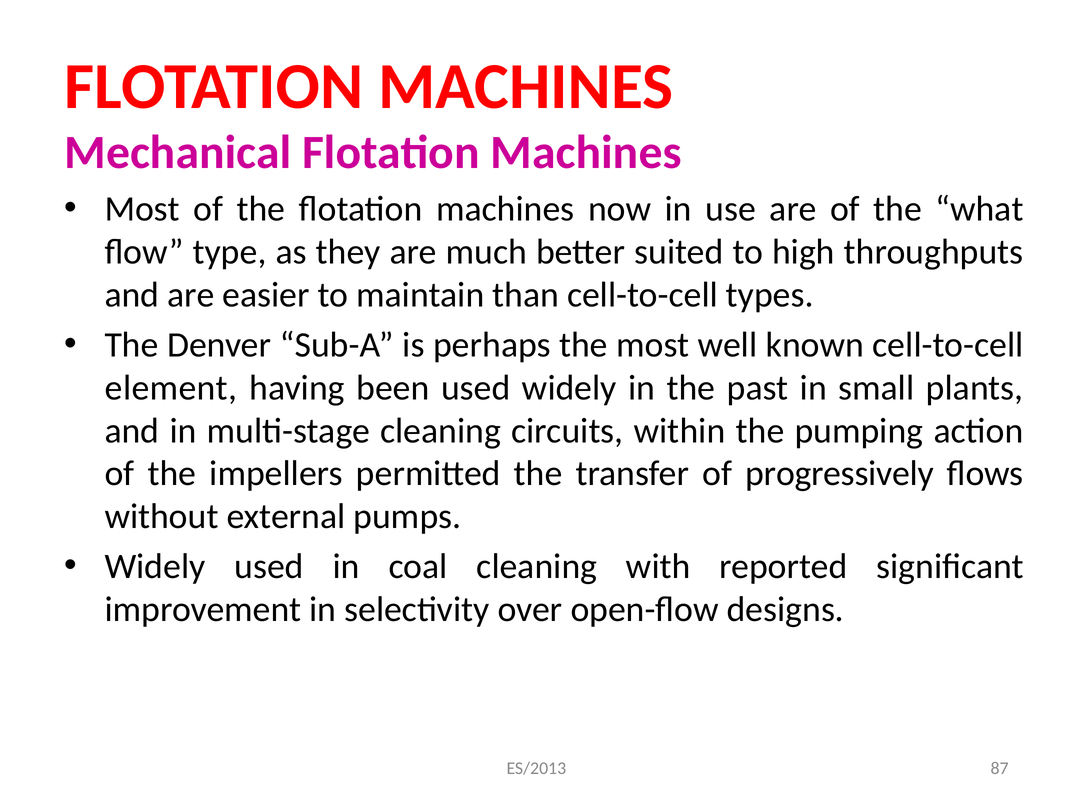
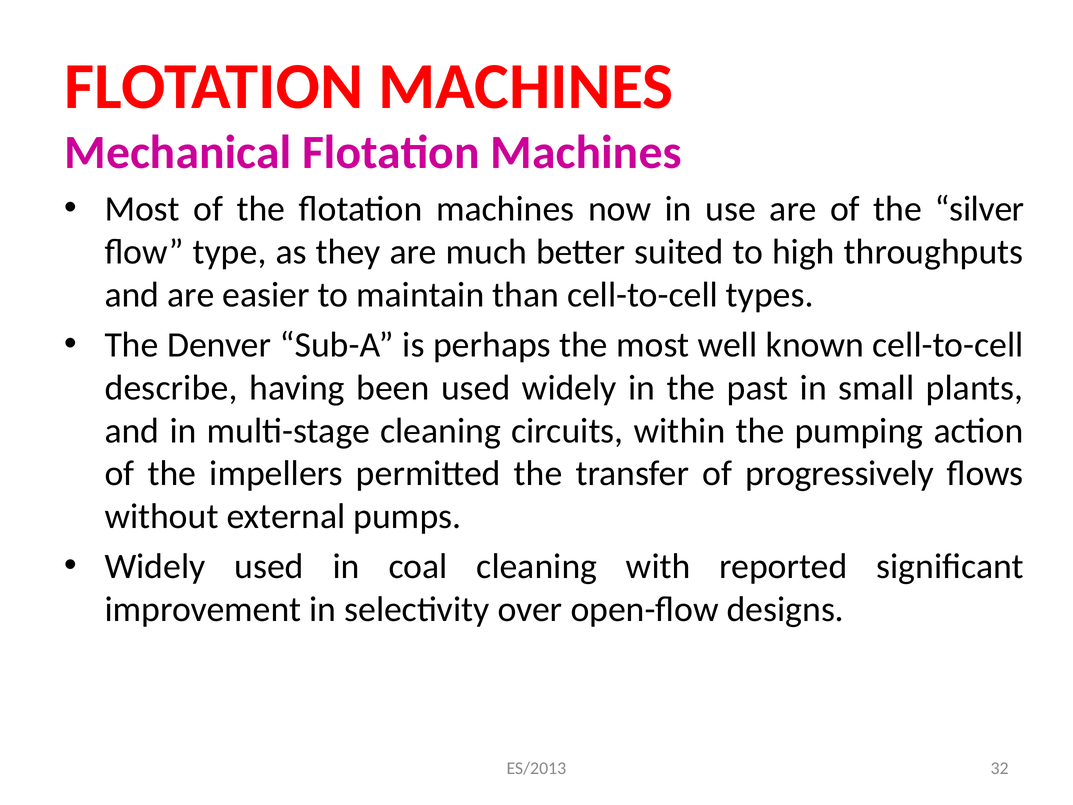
what: what -> silver
element: element -> describe
87: 87 -> 32
